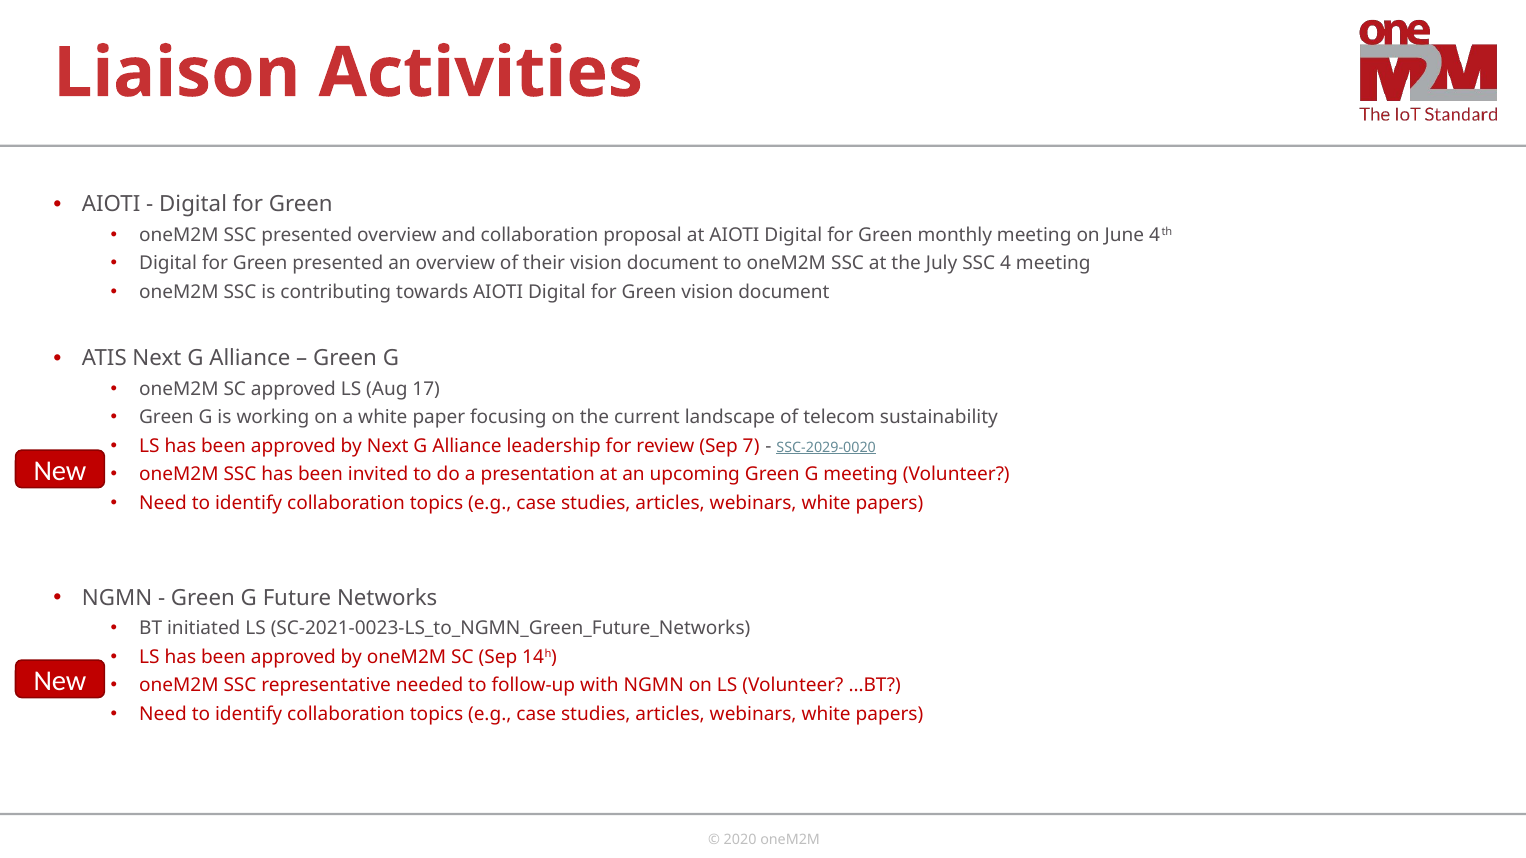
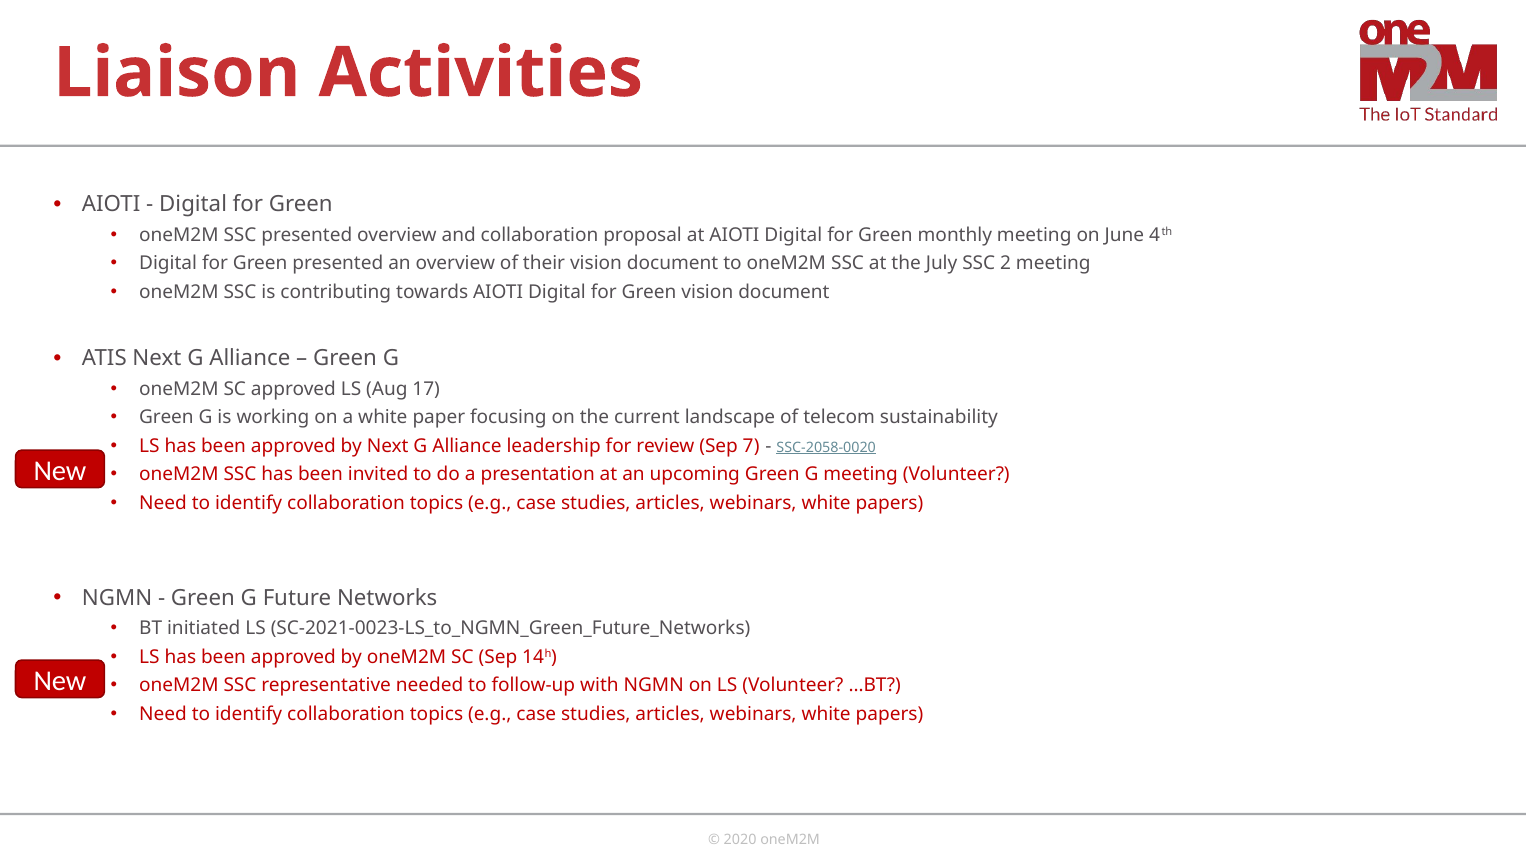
4: 4 -> 2
SSC-2029-0020: SSC-2029-0020 -> SSC-2058-0020
